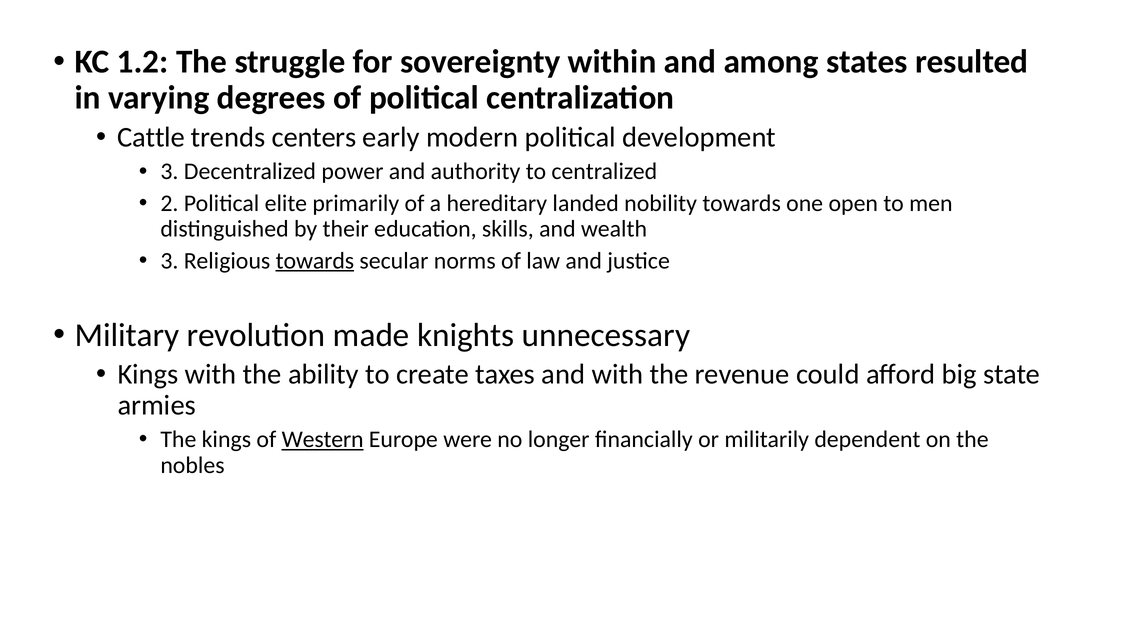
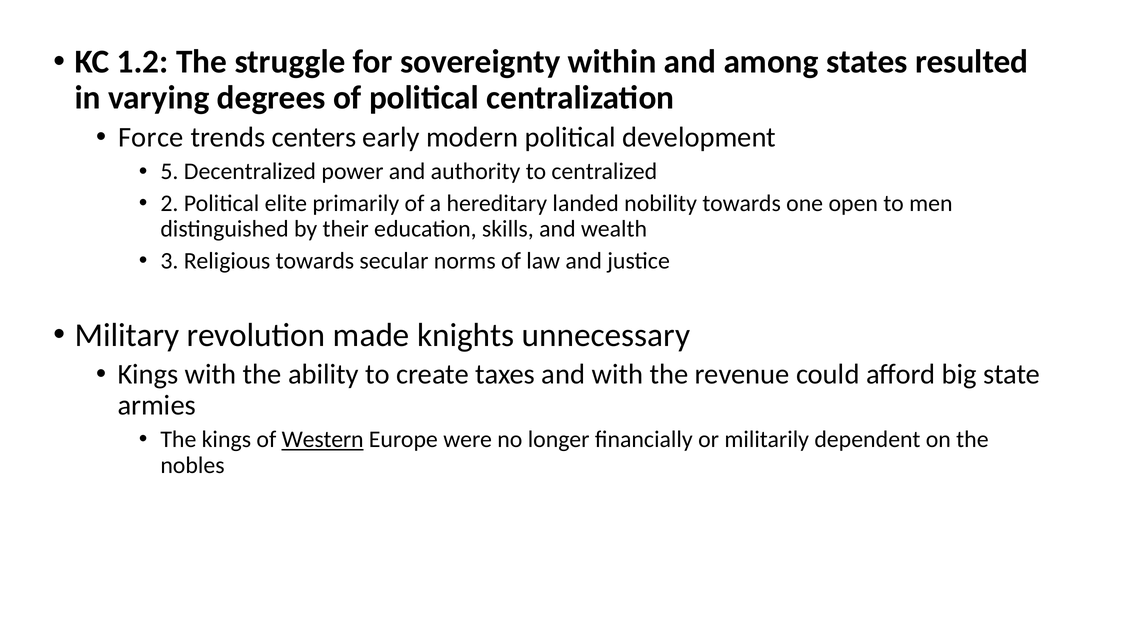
Cattle: Cattle -> Force
3 at (169, 172): 3 -> 5
towards at (315, 261) underline: present -> none
